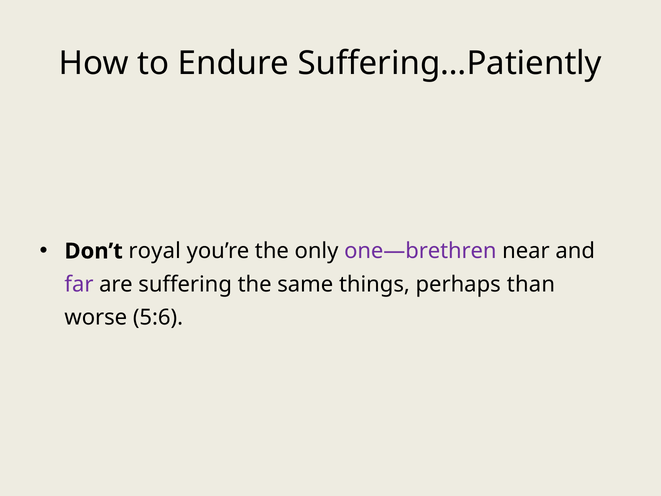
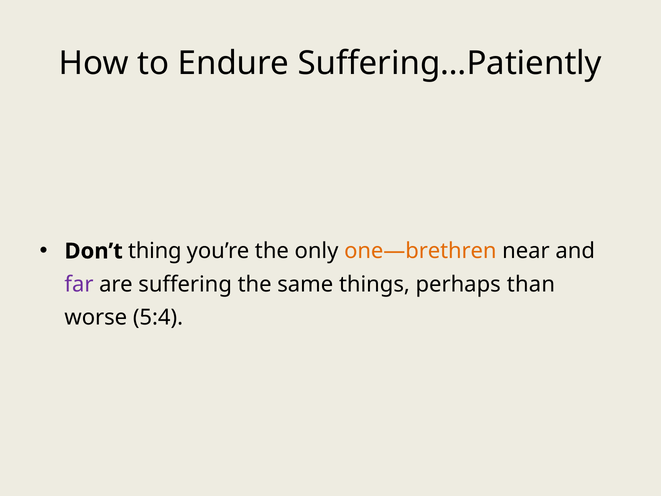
royal: royal -> thing
one—brethren colour: purple -> orange
5:6: 5:6 -> 5:4
